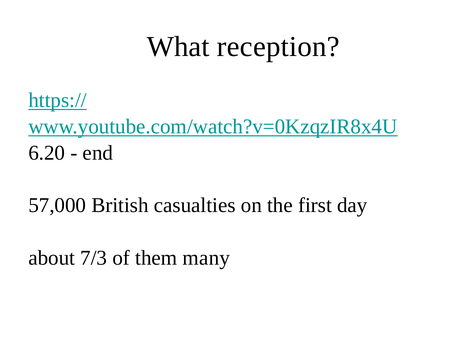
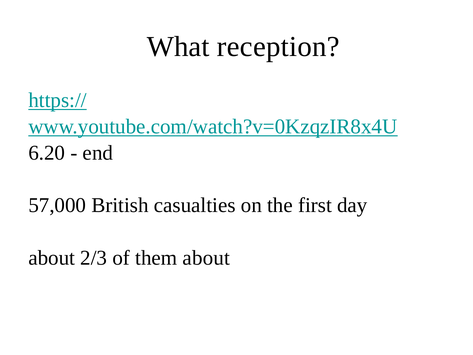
7/3: 7/3 -> 2/3
them many: many -> about
